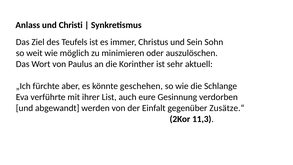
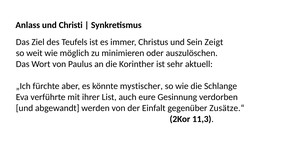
Sohn: Sohn -> Zeigt
geschehen: geschehen -> mystischer
